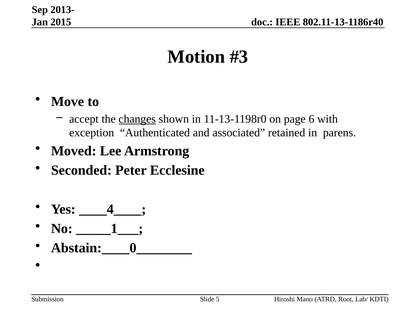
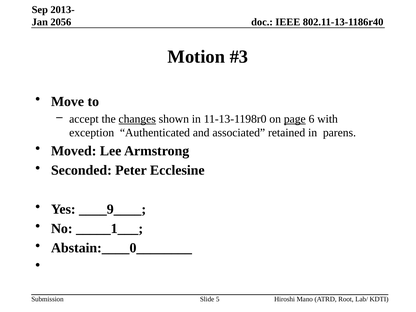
2015: 2015 -> 2056
page underline: none -> present
____4____: ____4____ -> ____9____
